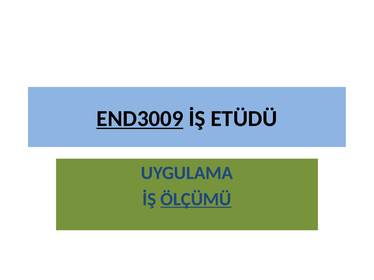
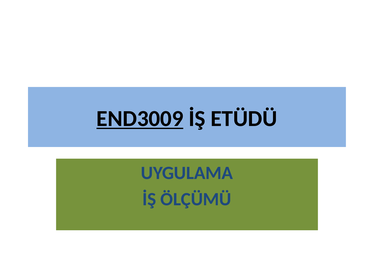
ÖLÇÜMÜ underline: present -> none
